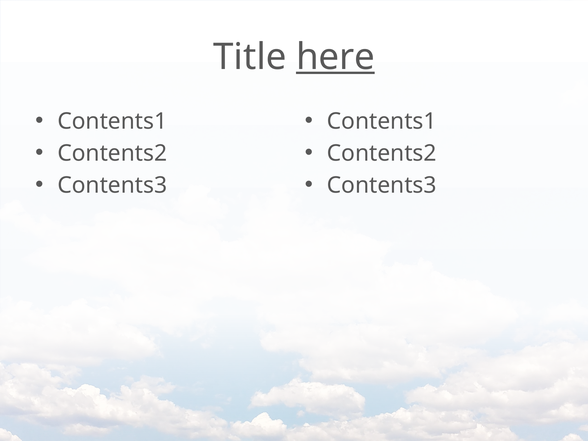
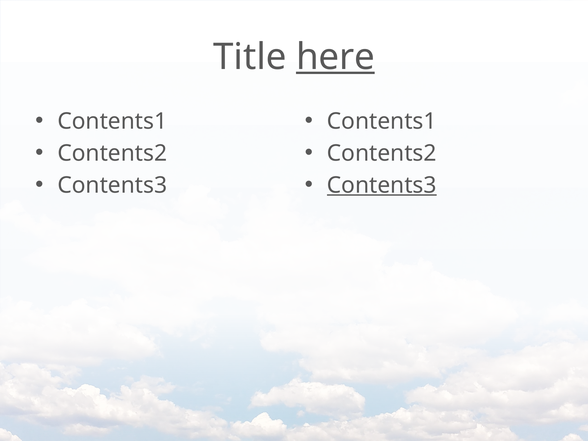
Contents3 at (382, 185) underline: none -> present
